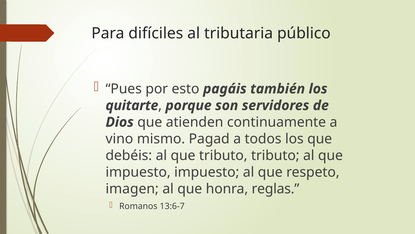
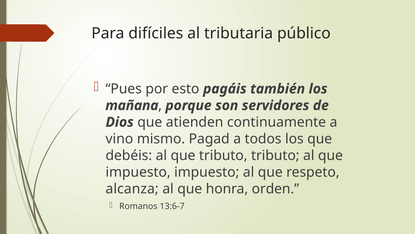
quitarte: quitarte -> mañana
imagen: imagen -> alcanza
reglas: reglas -> orden
